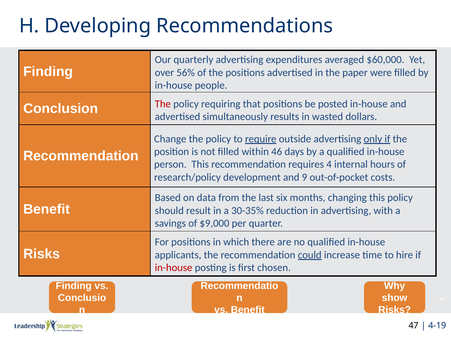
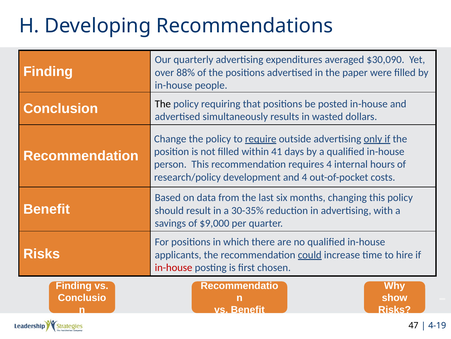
$60,000: $60,000 -> $30,090
56%: 56% -> 88%
The at (163, 104) colour: red -> black
46: 46 -> 41
and 9: 9 -> 4
